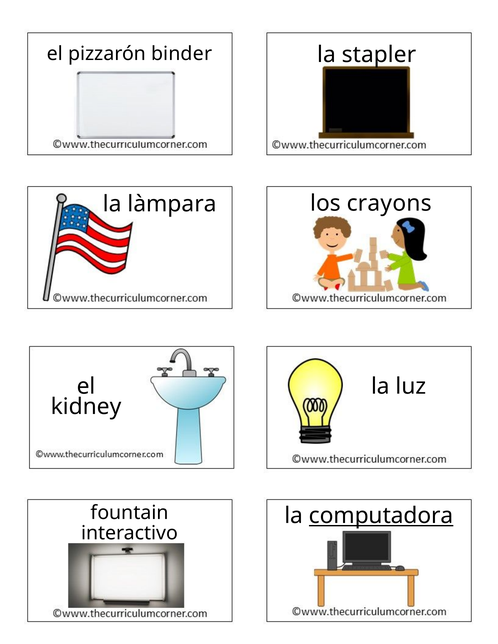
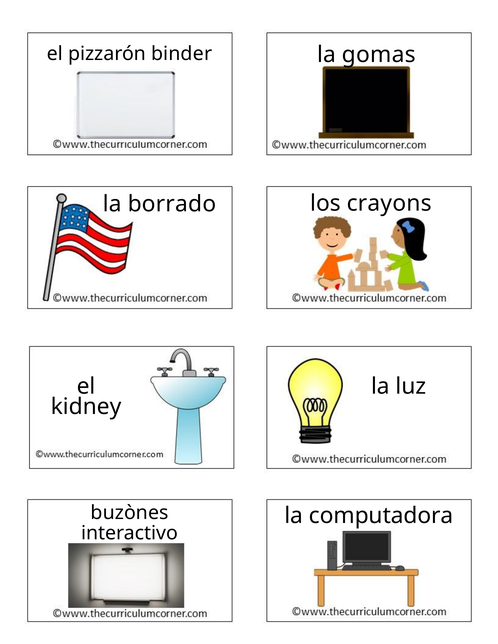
stapler: stapler -> gomas
làmpara: làmpara -> borrado
fountain: fountain -> buzònes
computadora underline: present -> none
